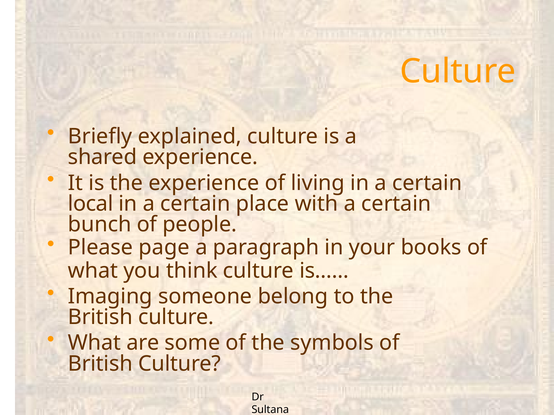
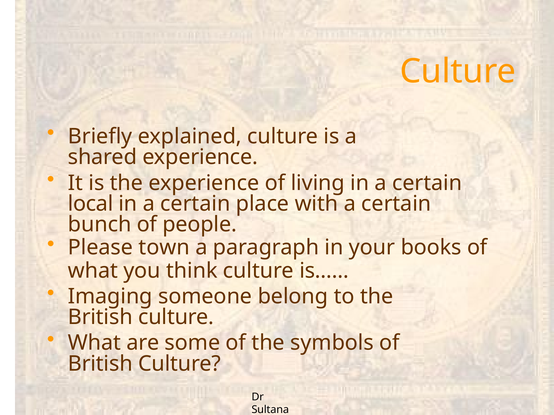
page: page -> town
